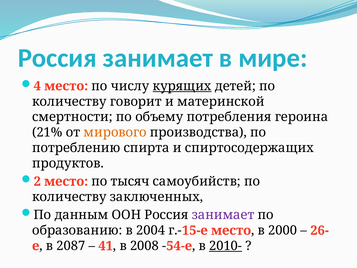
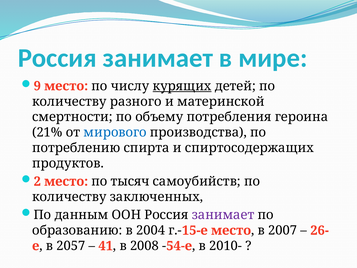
4: 4 -> 9
говорит: говорит -> разного
мирового colour: orange -> blue
2000: 2000 -> 2007
2087: 2087 -> 2057
2010- underline: present -> none
